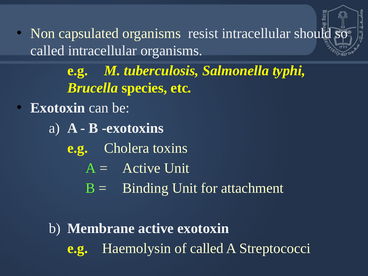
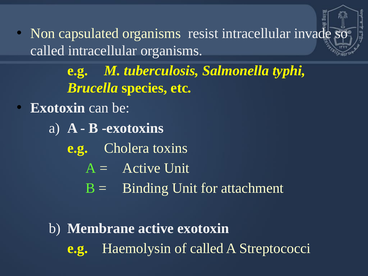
should: should -> invade
